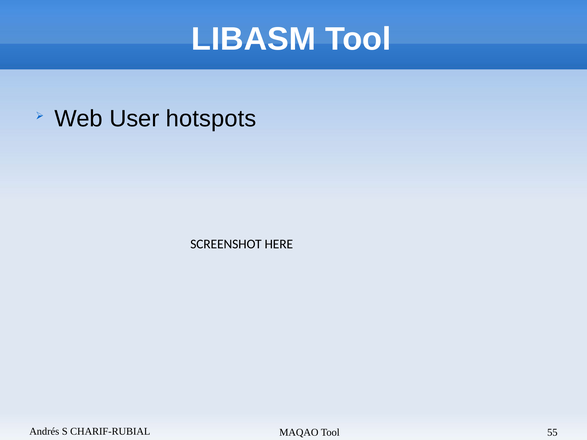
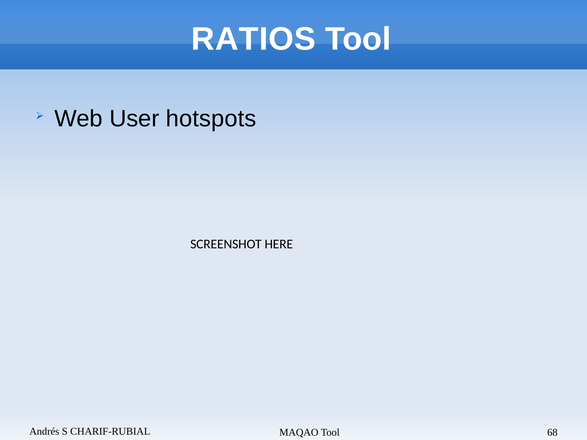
LIBASM: LIBASM -> RATIOS
55: 55 -> 68
